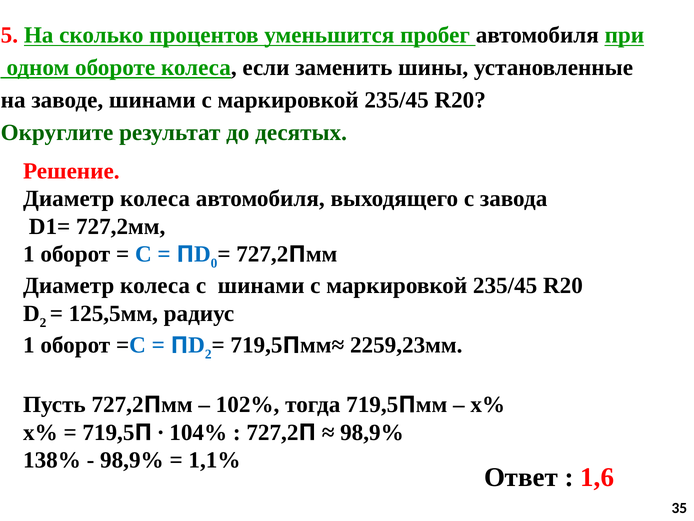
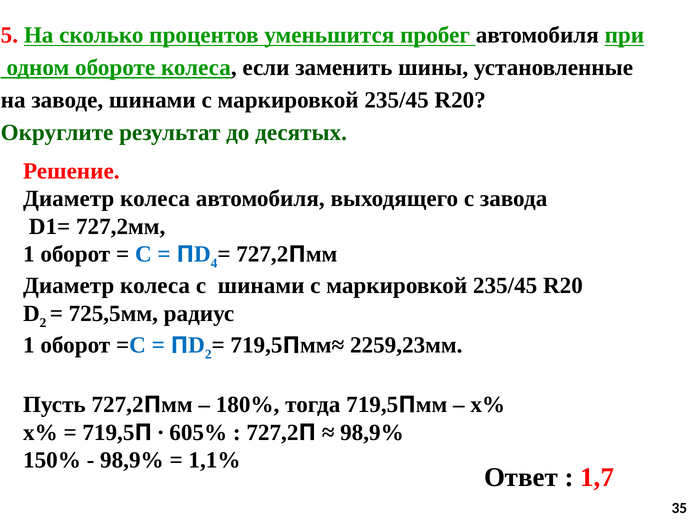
0: 0 -> 4
125,5мм: 125,5мм -> 725,5мм
102%: 102% -> 180%
104%: 104% -> 605%
138%: 138% -> 150%
1,6: 1,6 -> 1,7
